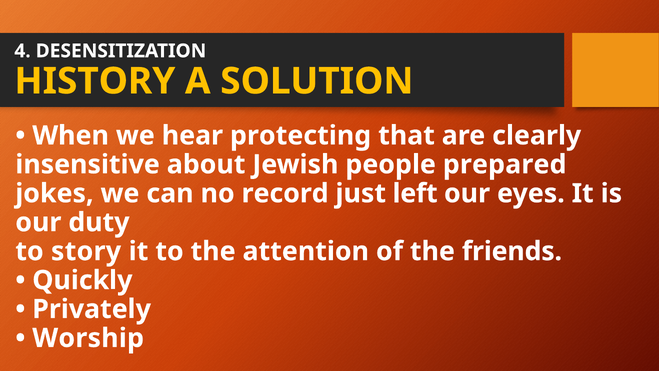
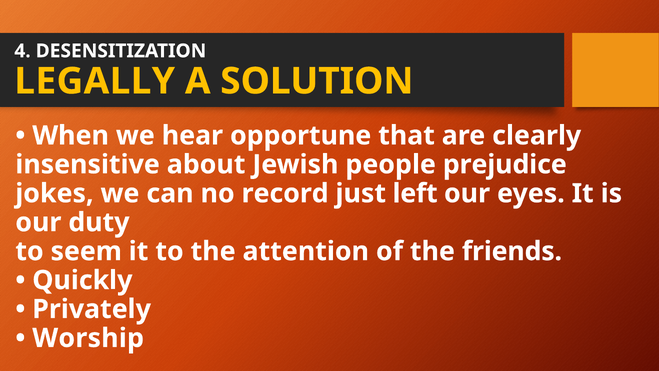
HISTORY: HISTORY -> LEGALLY
protecting: protecting -> opportune
prepared: prepared -> prejudice
story: story -> seem
